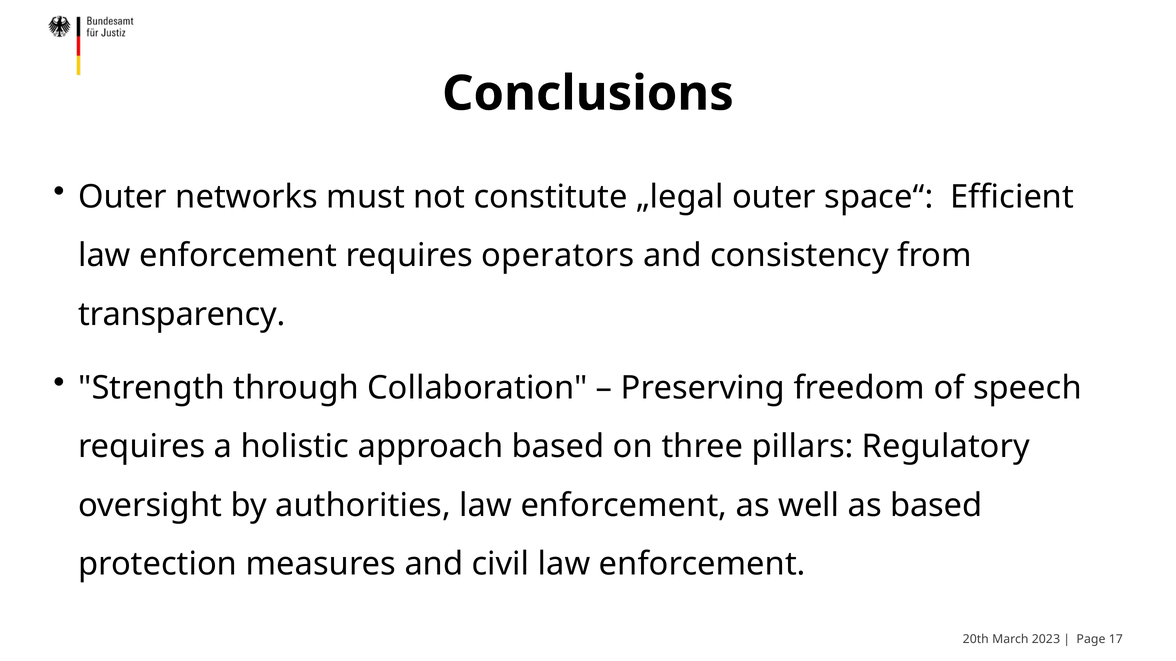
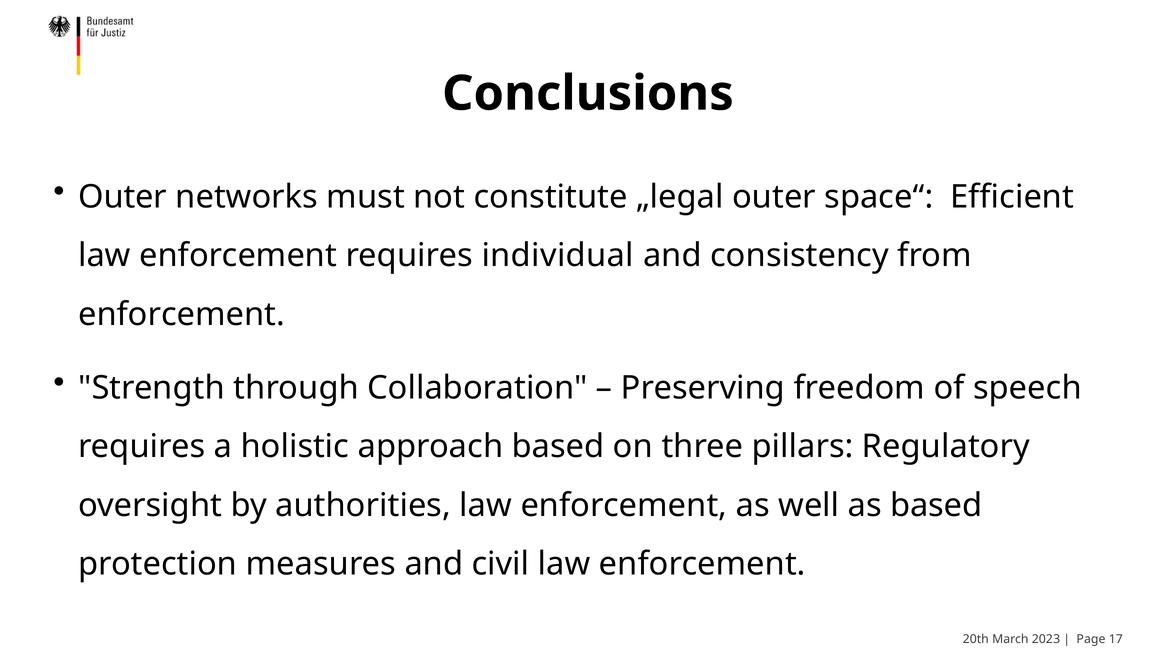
operators: operators -> individual
transparency at (182, 315): transparency -> enforcement
